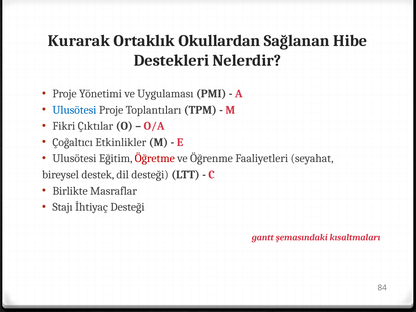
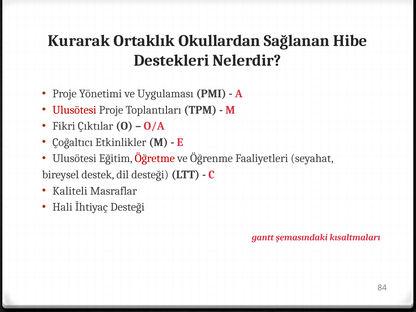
Ulusötesi at (74, 110) colour: blue -> red
Birlikte: Birlikte -> Kaliteli
Stajı: Stajı -> Hali
